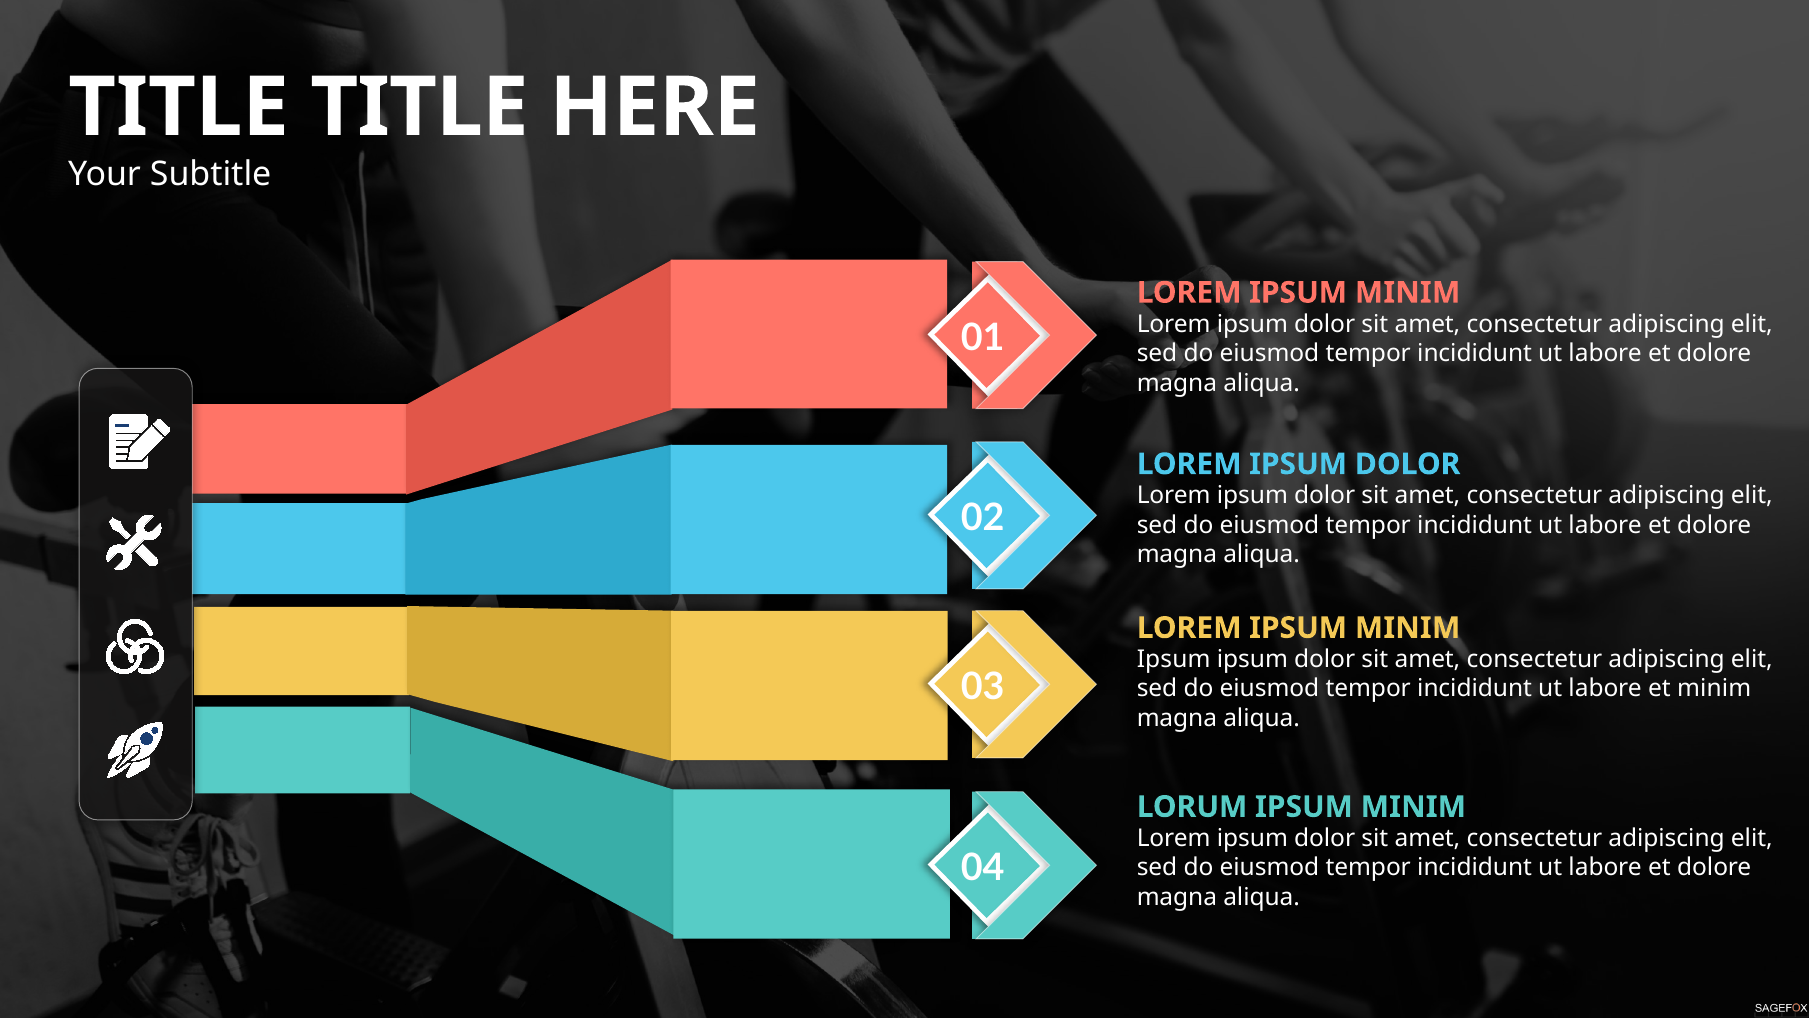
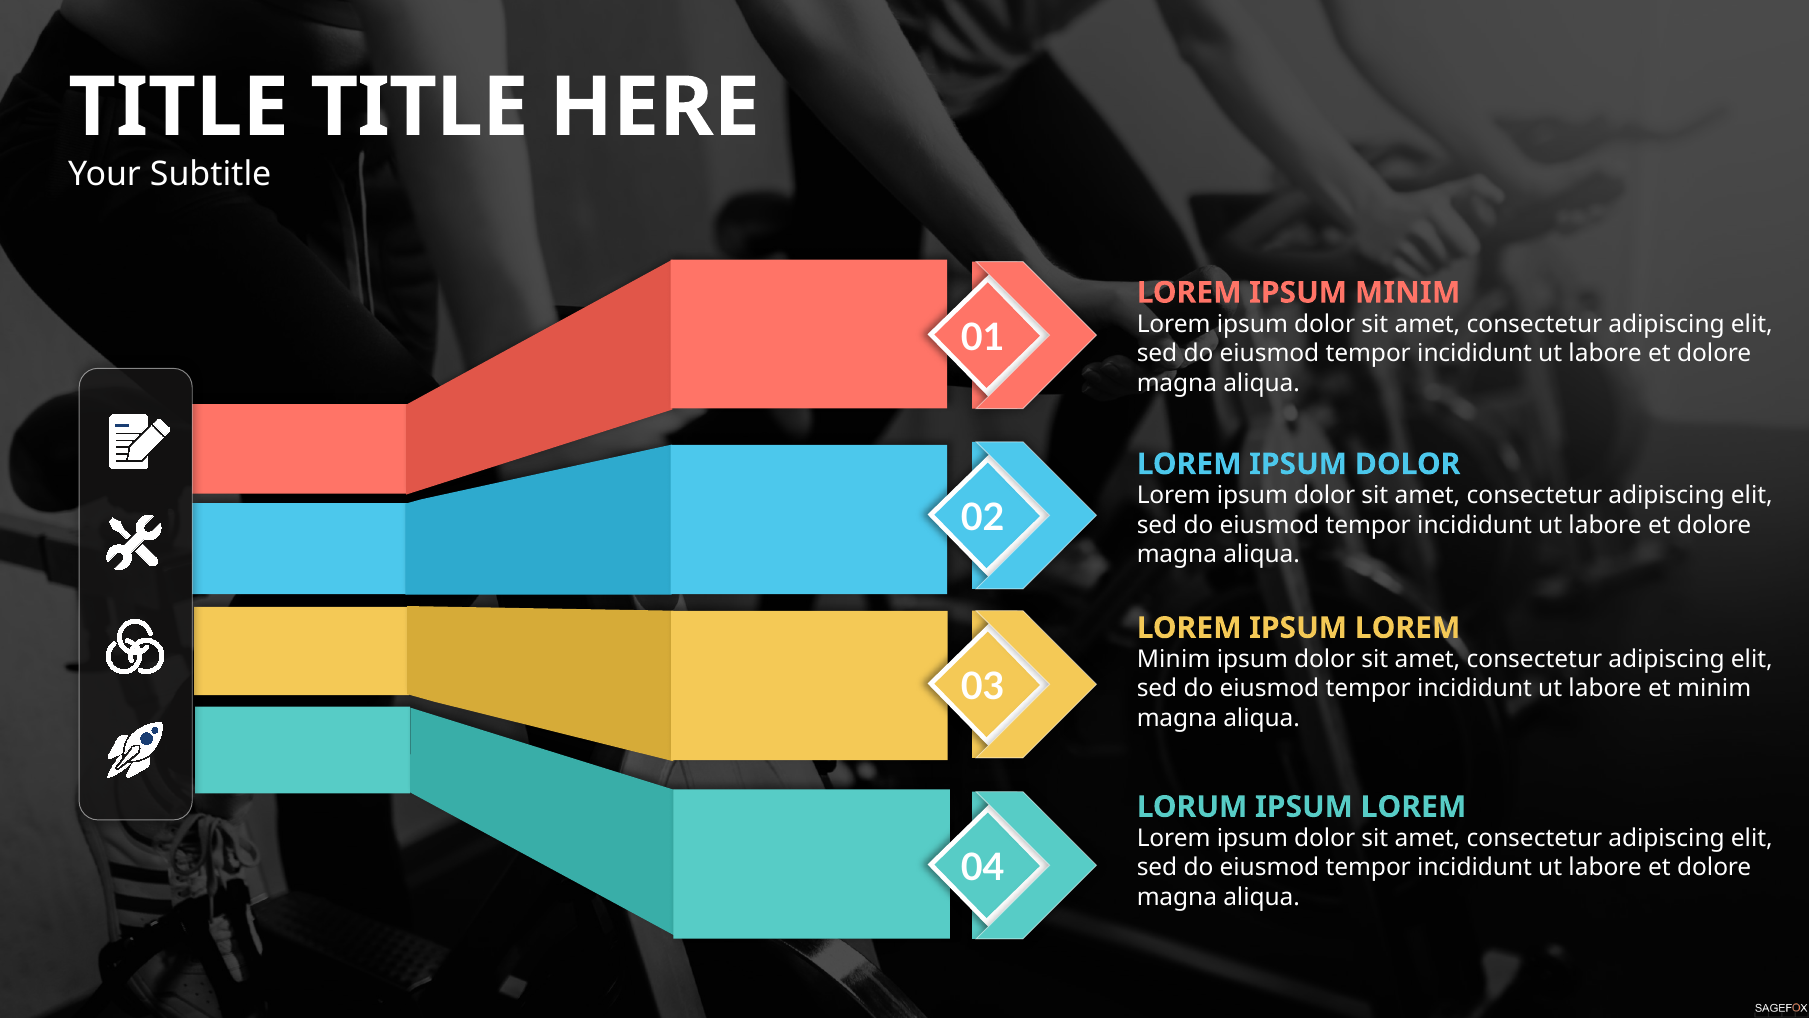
MINIM at (1408, 628): MINIM -> LOREM
Ipsum at (1174, 659): Ipsum -> Minim
LORUM IPSUM MINIM: MINIM -> LOREM
